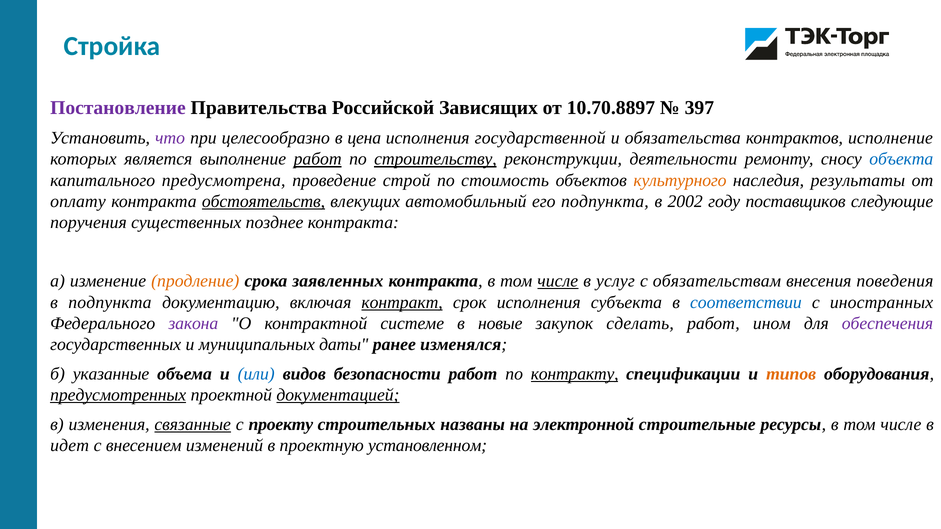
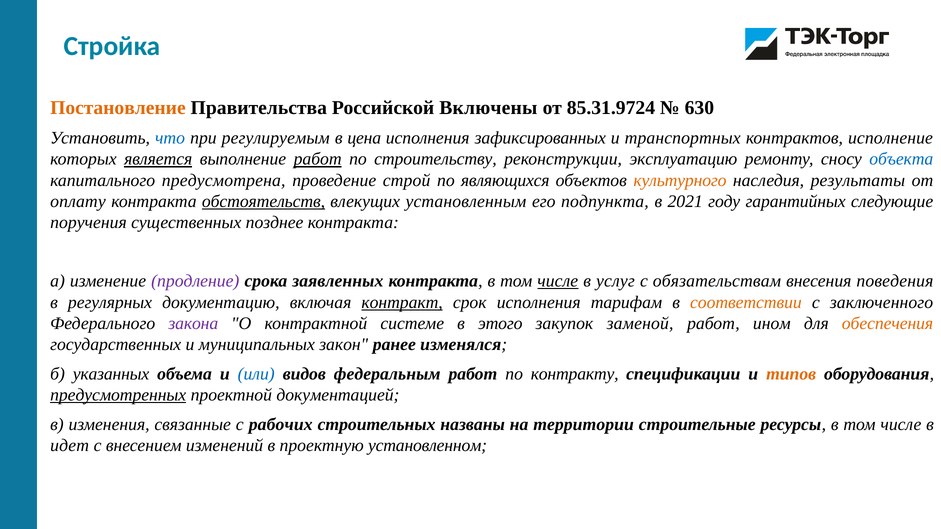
Постановление colour: purple -> orange
Зависящих: Зависящих -> Включены
10.70.8897: 10.70.8897 -> 85.31.9724
397: 397 -> 630
что colour: purple -> blue
целесообразно: целесообразно -> регулируемым
государственной: государственной -> зафиксированных
обязательства: обязательства -> транспортных
является underline: none -> present
строительству underline: present -> none
деятельности: деятельности -> эксплуатацию
стоимость: стоимость -> являющихся
автомобильный: автомобильный -> установленным
2002: 2002 -> 2021
поставщиков: поставщиков -> гарантийных
продление colour: orange -> purple
в подпункта: подпункта -> регулярных
субъекта: субъекта -> тарифам
соответствии colour: blue -> orange
иностранных: иностранных -> заключенного
новые: новые -> этого
сделать: сделать -> заменой
обеспечения colour: purple -> orange
даты: даты -> закон
указанные: указанные -> указанных
безопасности: безопасности -> федеральным
контракту underline: present -> none
документацией underline: present -> none
связанные underline: present -> none
проекту: проекту -> рабочих
электронной: электронной -> территории
